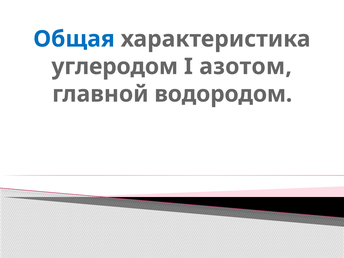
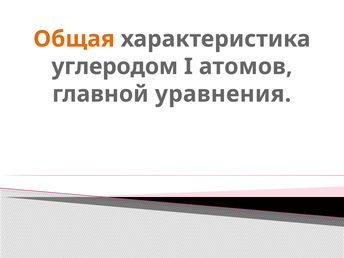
Общая colour: blue -> orange
азотом: азотом -> атомов
водородом: водородом -> уравнения
